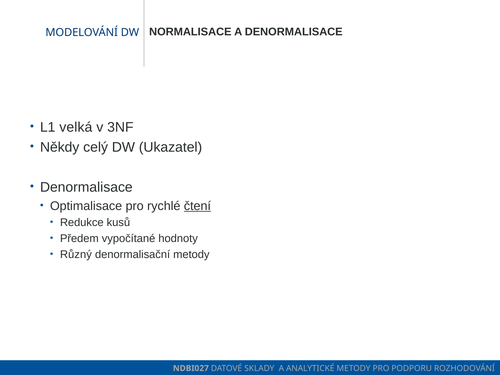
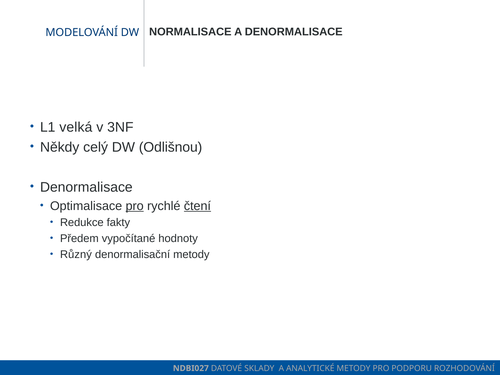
Ukazatel: Ukazatel -> Odlišnou
pro at (135, 206) underline: none -> present
kusů: kusů -> fakty
